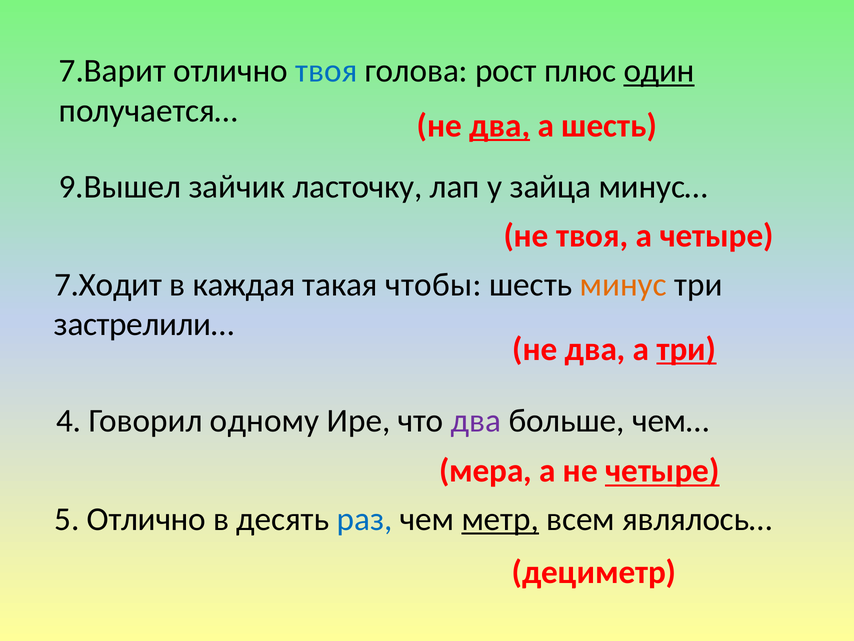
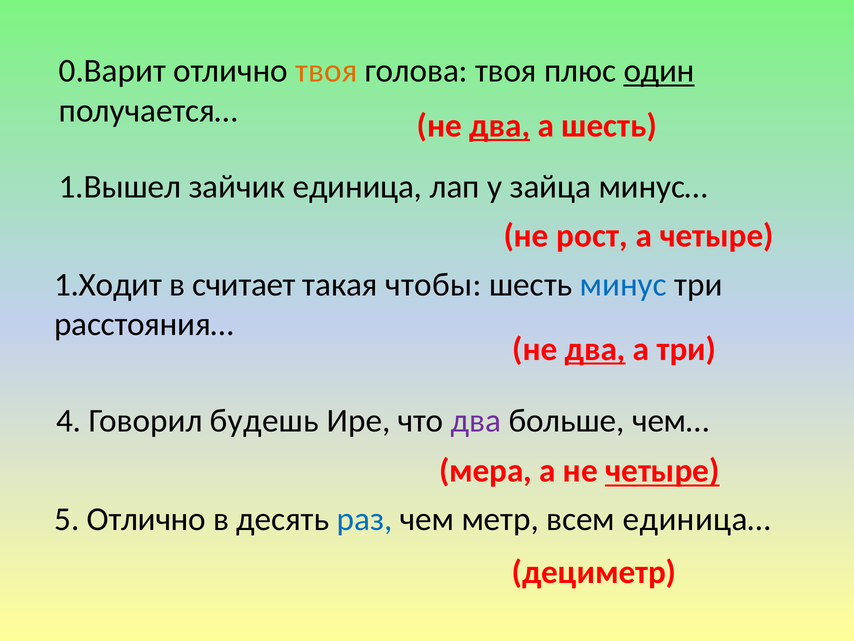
7.Варит: 7.Варит -> 0.Варит
твоя at (326, 71) colour: blue -> orange
голова рост: рост -> твоя
9.Вышел: 9.Вышел -> 1.Вышел
ласточку: ласточку -> единица
не твоя: твоя -> рост
7.Ходит: 7.Ходит -> 1.Ходит
каждая: каждая -> считает
минус colour: orange -> blue
застрелили…: застрелили… -> расстояния…
два at (595, 349) underline: none -> present
три at (686, 349) underline: present -> none
одному: одному -> будешь
метр underline: present -> none
являлось…: являлось… -> единица…
